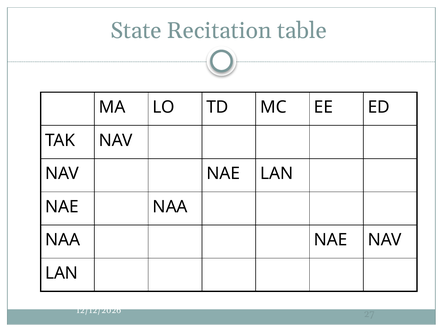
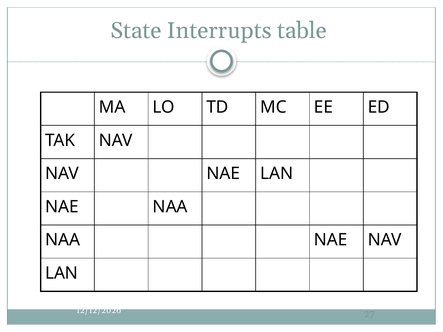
Recitation: Recitation -> Interrupts
